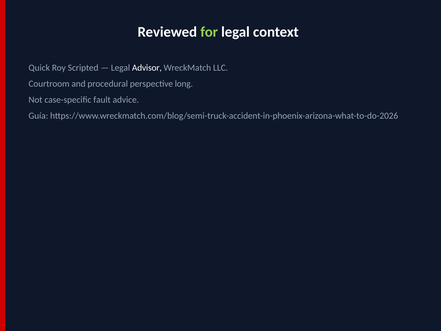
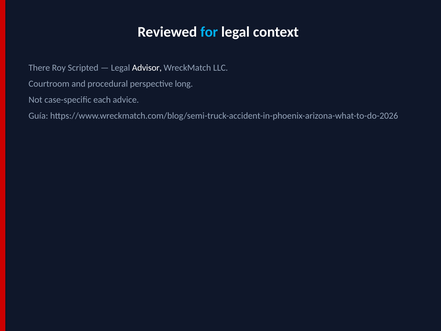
for colour: light green -> light blue
Quick: Quick -> There
fault: fault -> each
